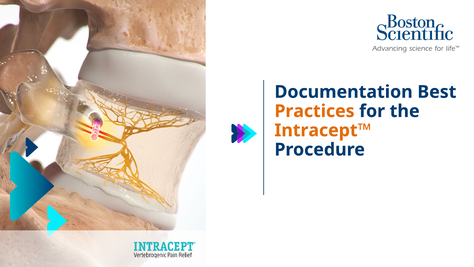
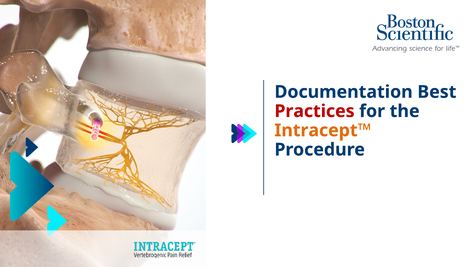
Practices colour: orange -> red
